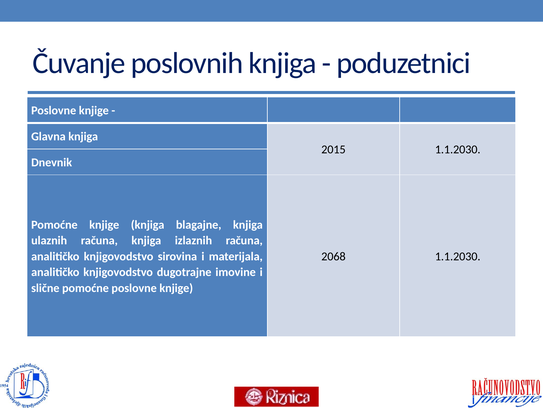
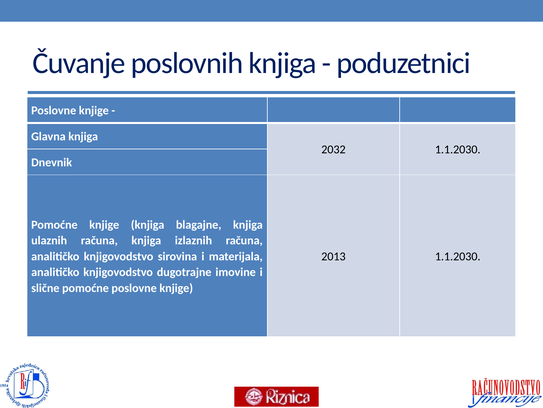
2015: 2015 -> 2032
2068: 2068 -> 2013
